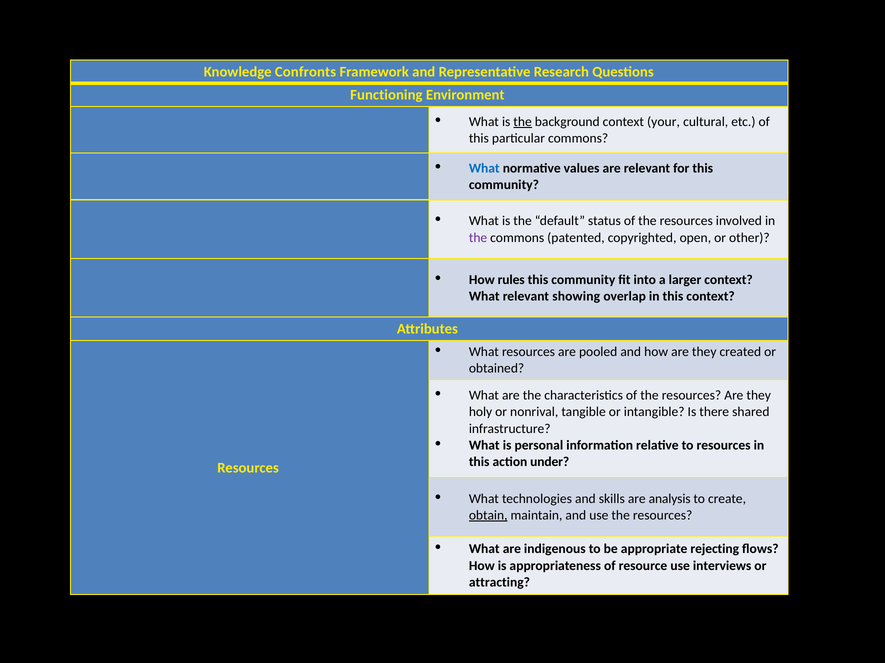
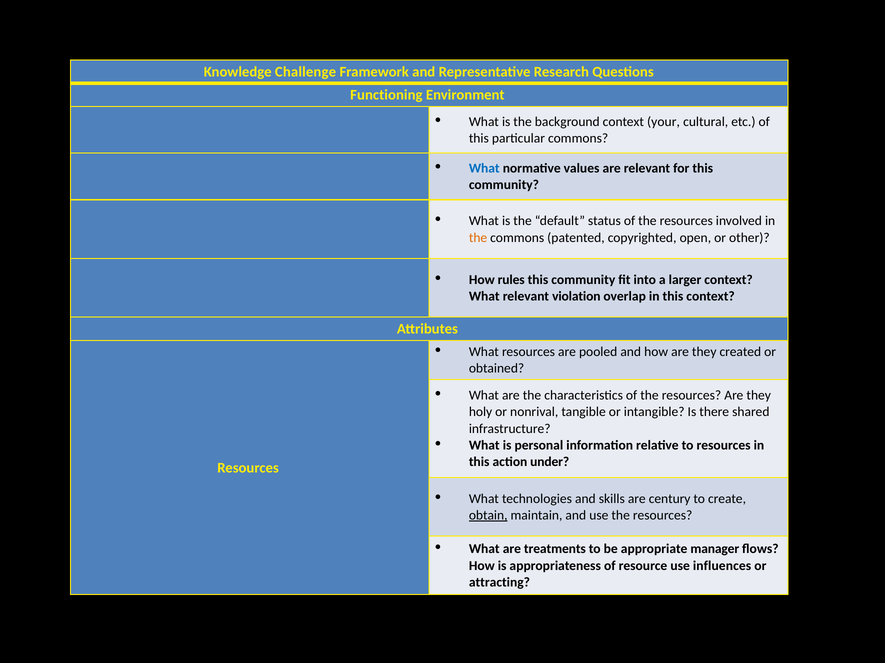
Confronts: Confronts -> Challenge
the at (523, 122) underline: present -> none
the at (478, 238) colour: purple -> orange
showing: showing -> violation
analysis: analysis -> century
indigenous: indigenous -> treatments
rejecting: rejecting -> manager
interviews: interviews -> influences
